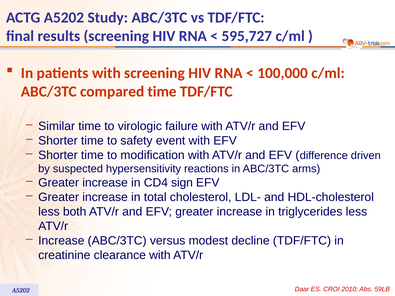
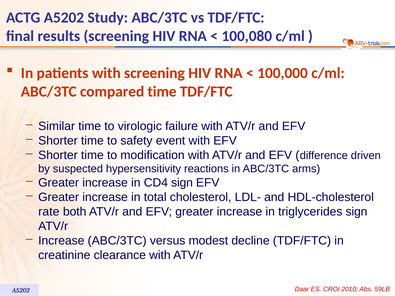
595,727: 595,727 -> 100,080
less at (49, 212): less -> rate
triglycerides less: less -> sign
